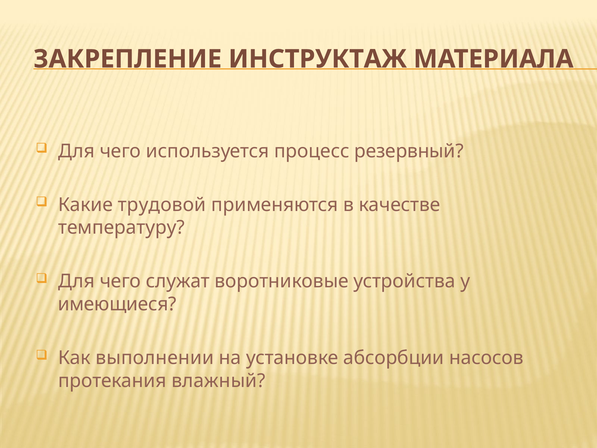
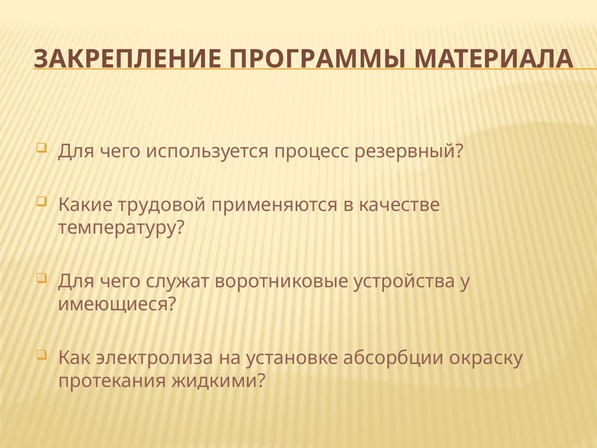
ИНСТРУКТАЖ: ИНСТРУКТАЖ -> ПРОГРАММЫ
выполнении: выполнении -> электролиза
насосов: насосов -> окраску
влажный: влажный -> жидкими
